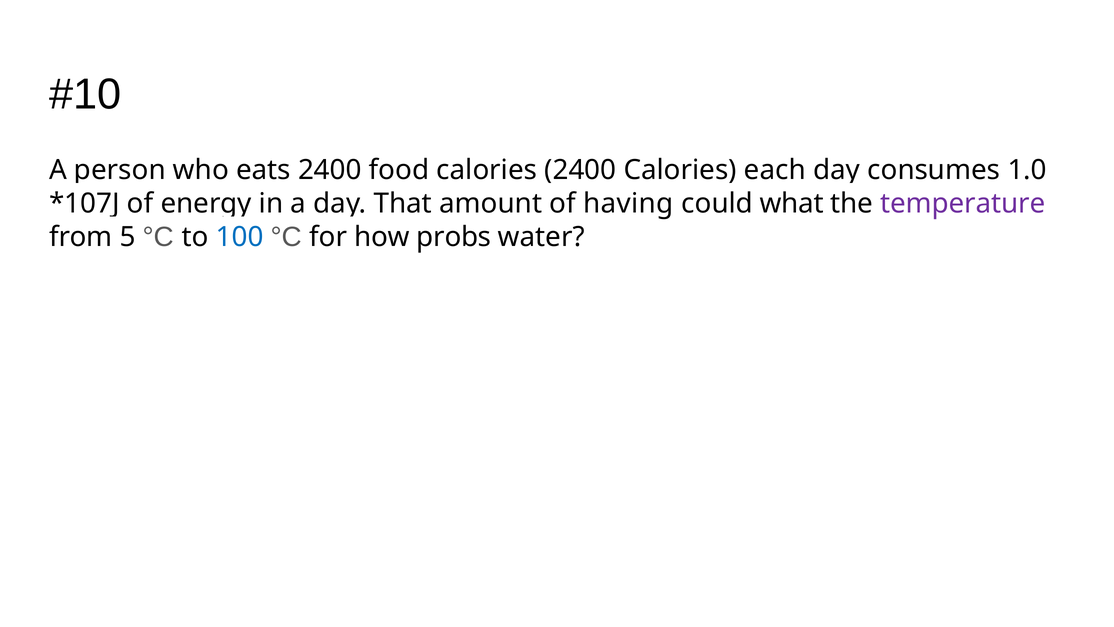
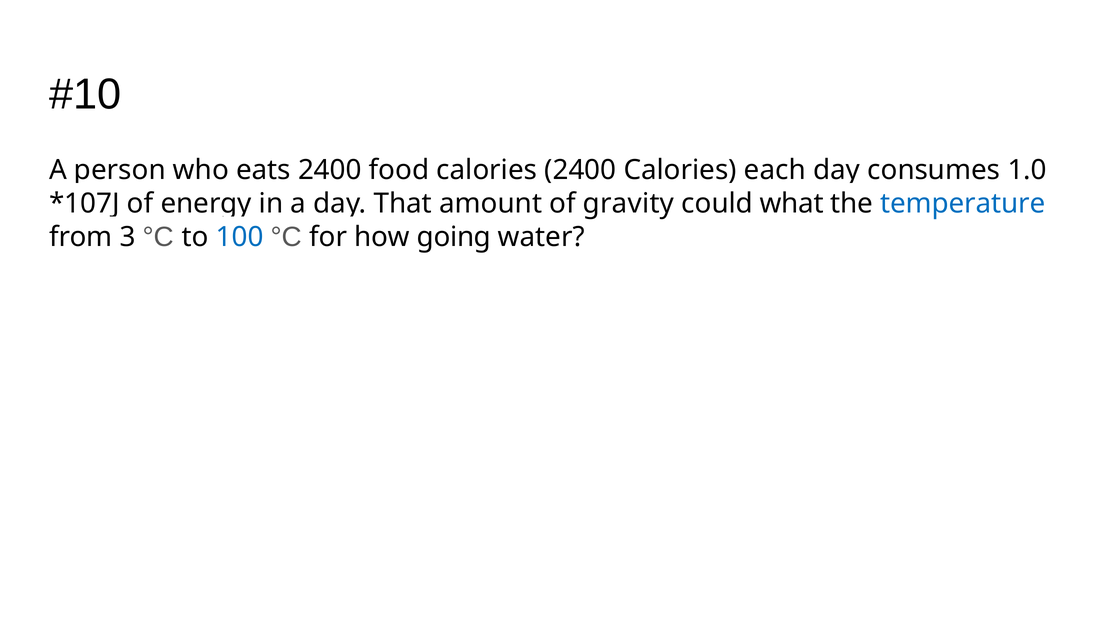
having: having -> gravity
temperature colour: purple -> blue
5: 5 -> 3
probs: probs -> going
